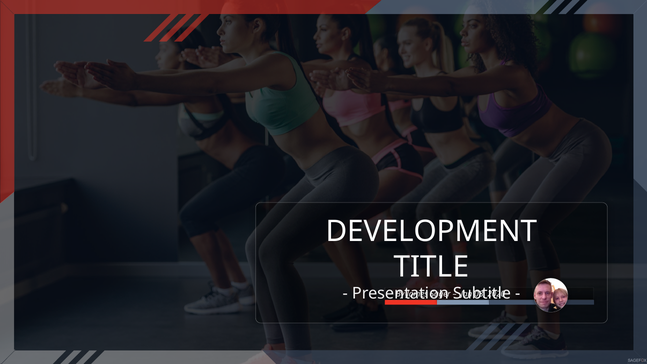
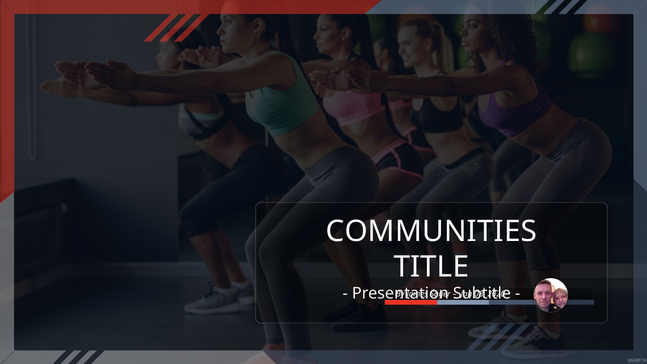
DEVELOPMENT: DEVELOPMENT -> COMMUNITIES
